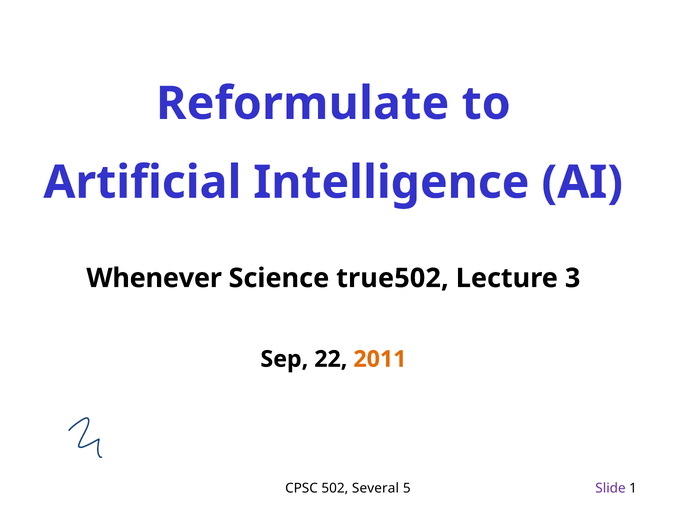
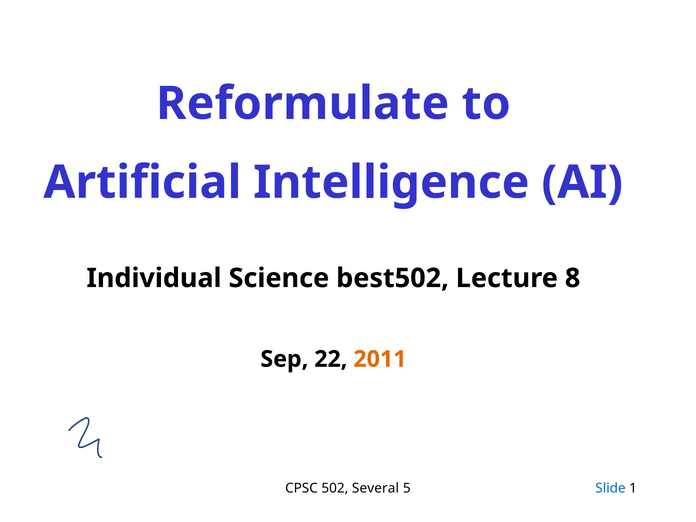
Whenever: Whenever -> Individual
true502: true502 -> best502
3: 3 -> 8
Slide colour: purple -> blue
